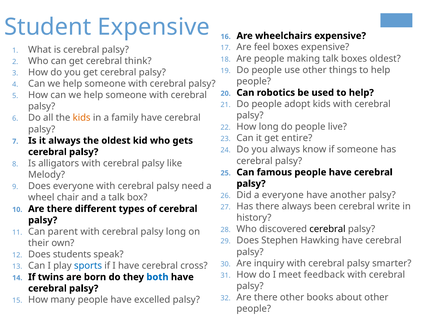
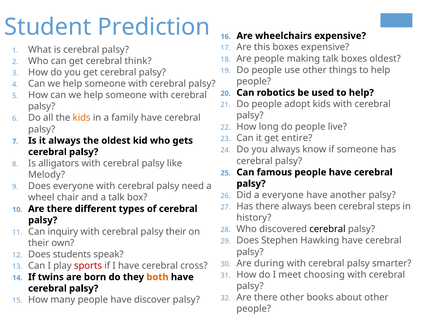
Student Expensive: Expensive -> Prediction
feel: feel -> this
write: write -> steps
parent: parent -> inquiry
palsy long: long -> their
inquiry: inquiry -> during
sports colour: blue -> red
feedback: feedback -> choosing
both colour: blue -> orange
excelled: excelled -> discover
